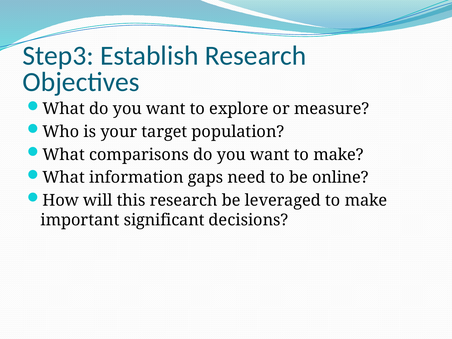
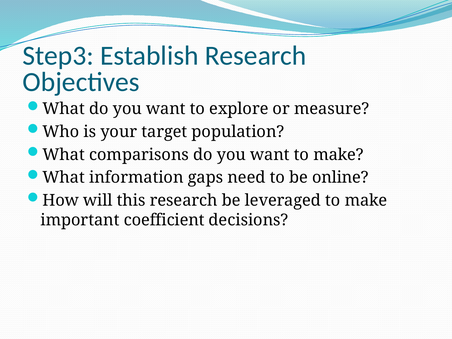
significant: significant -> coefficient
